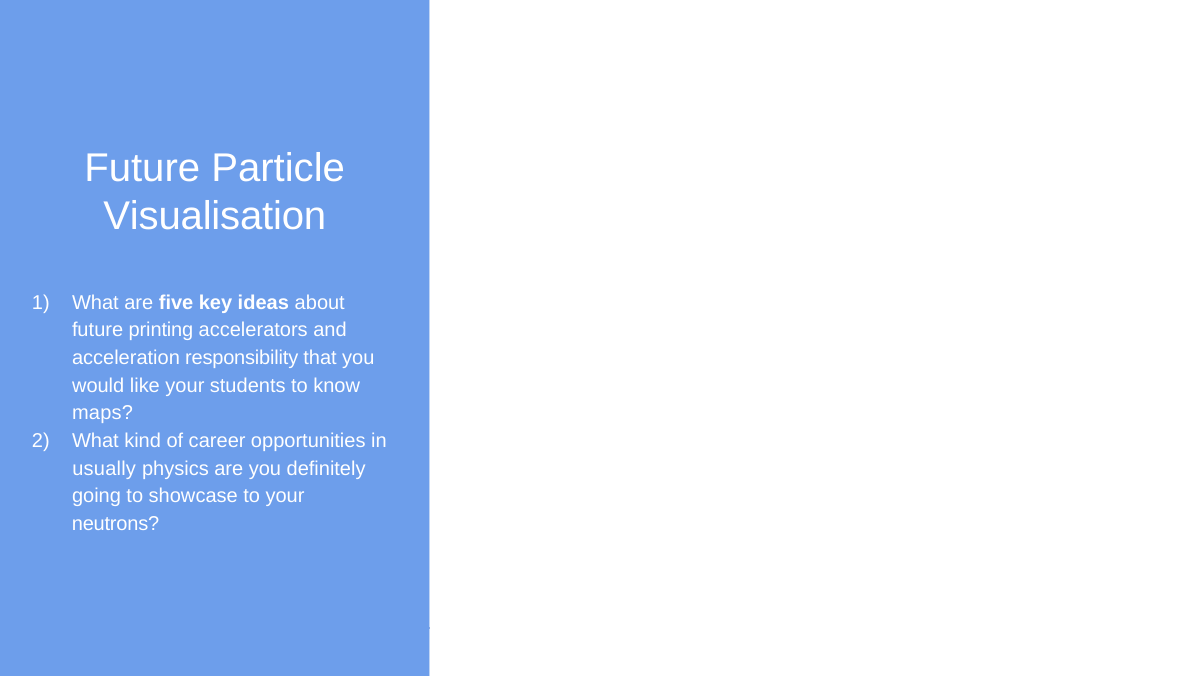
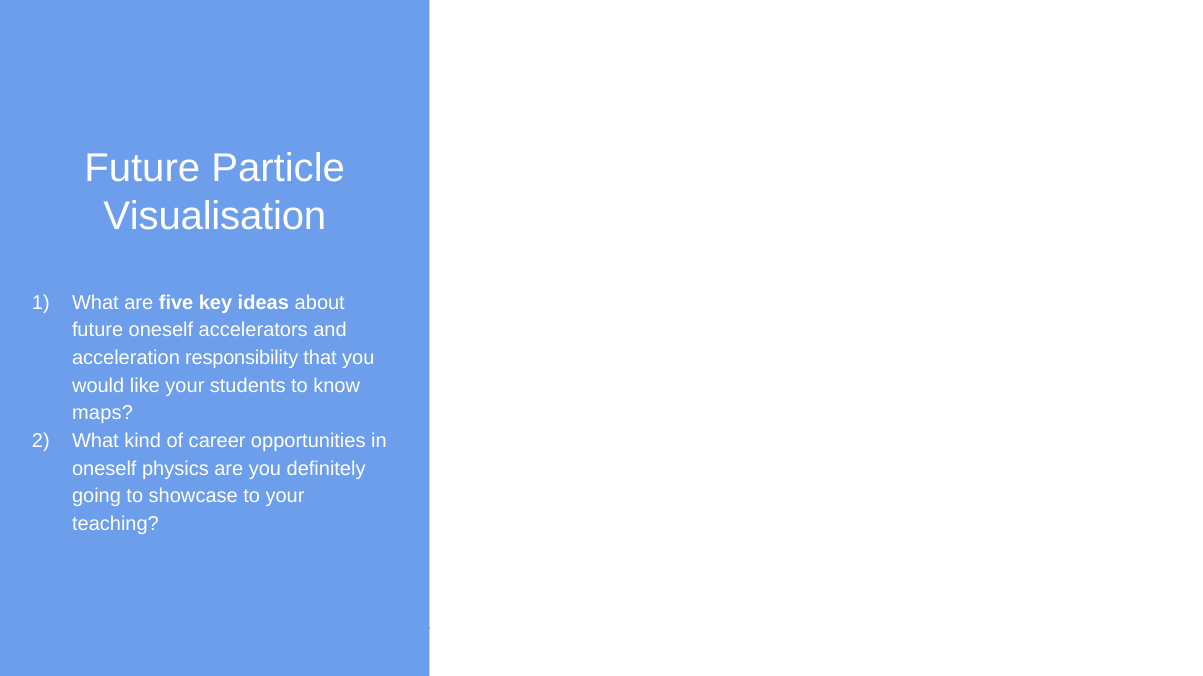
future printing: printing -> oneself
usually at (104, 469): usually -> oneself
neutrons: neutrons -> teaching
